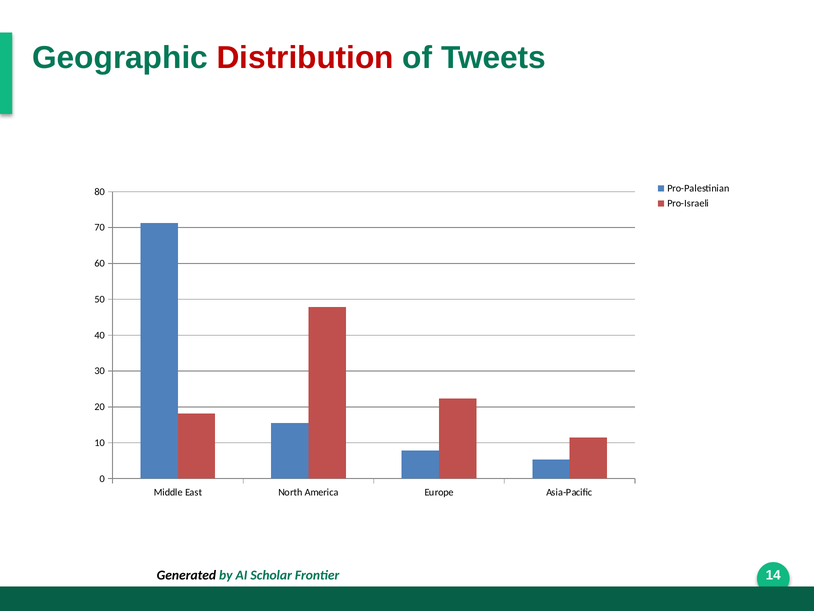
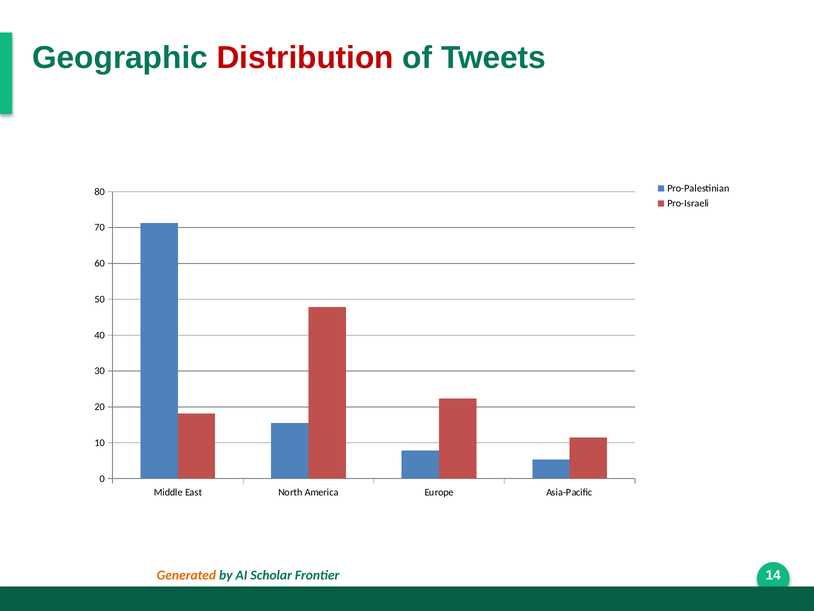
Generated colour: black -> orange
